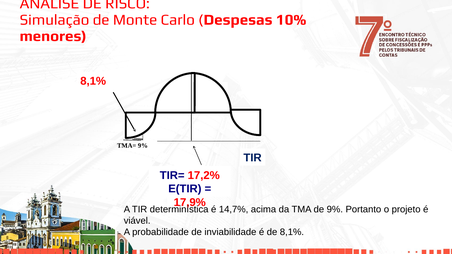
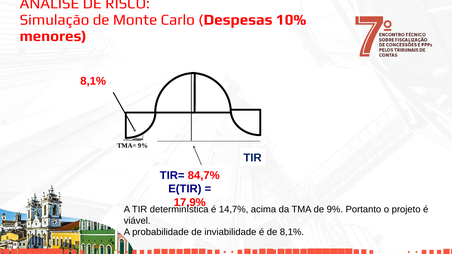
17,2%: 17,2% -> 84,7%
